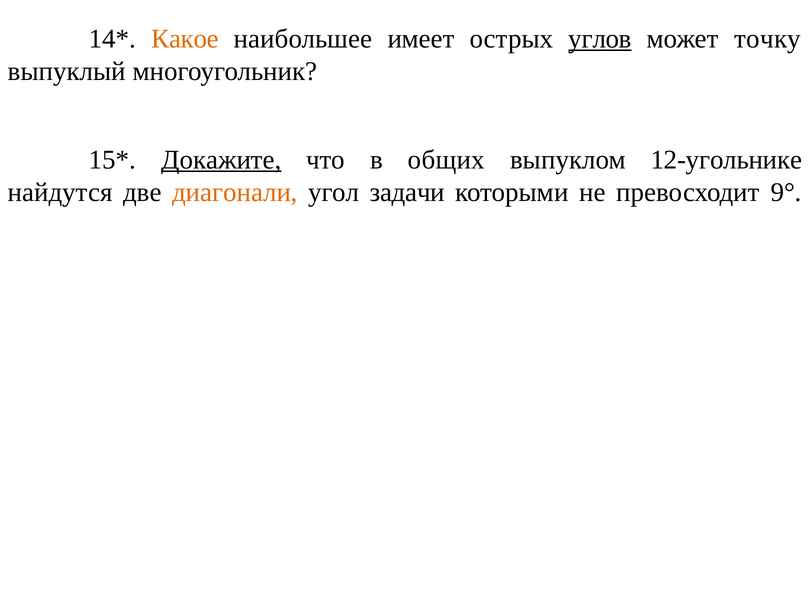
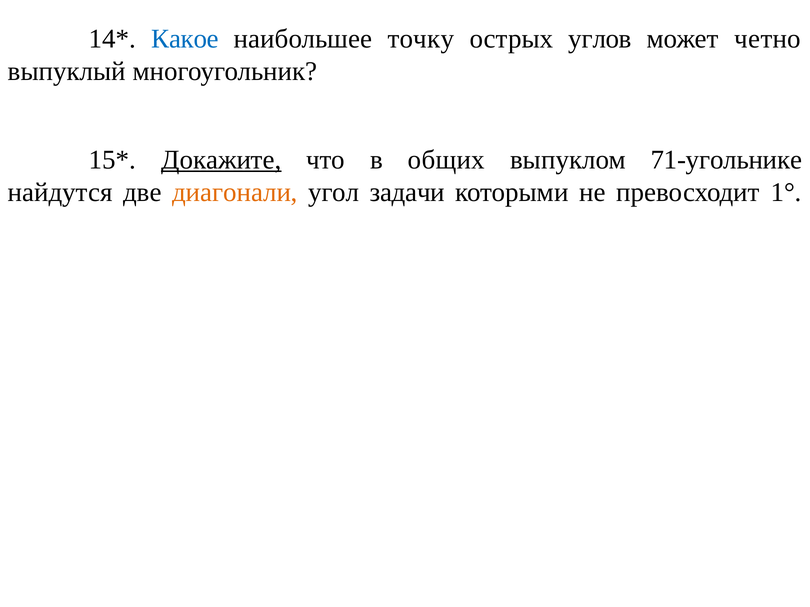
Какое colour: orange -> blue
имеет: имеет -> точку
углов underline: present -> none
точку: точку -> четно
12-угольнике: 12-угольнике -> 71-угольнике
9°: 9° -> 1°
